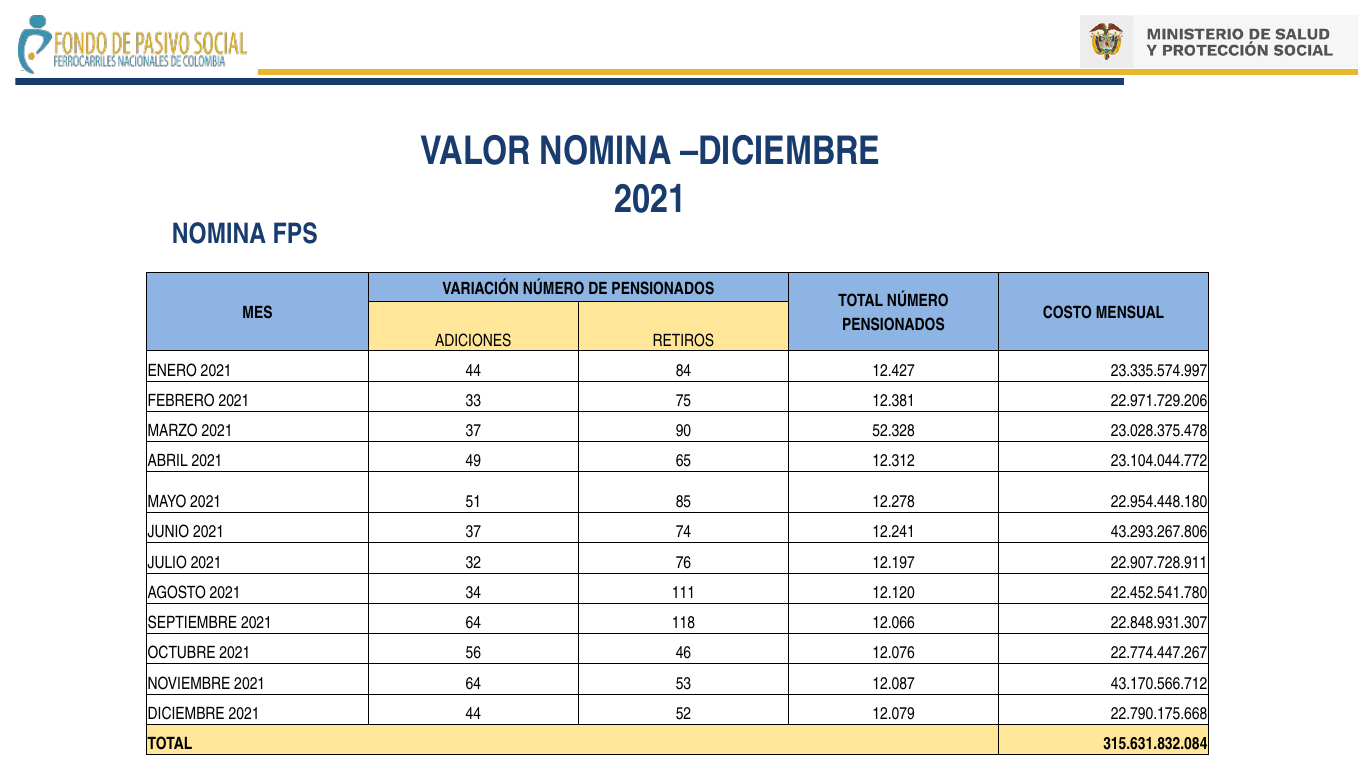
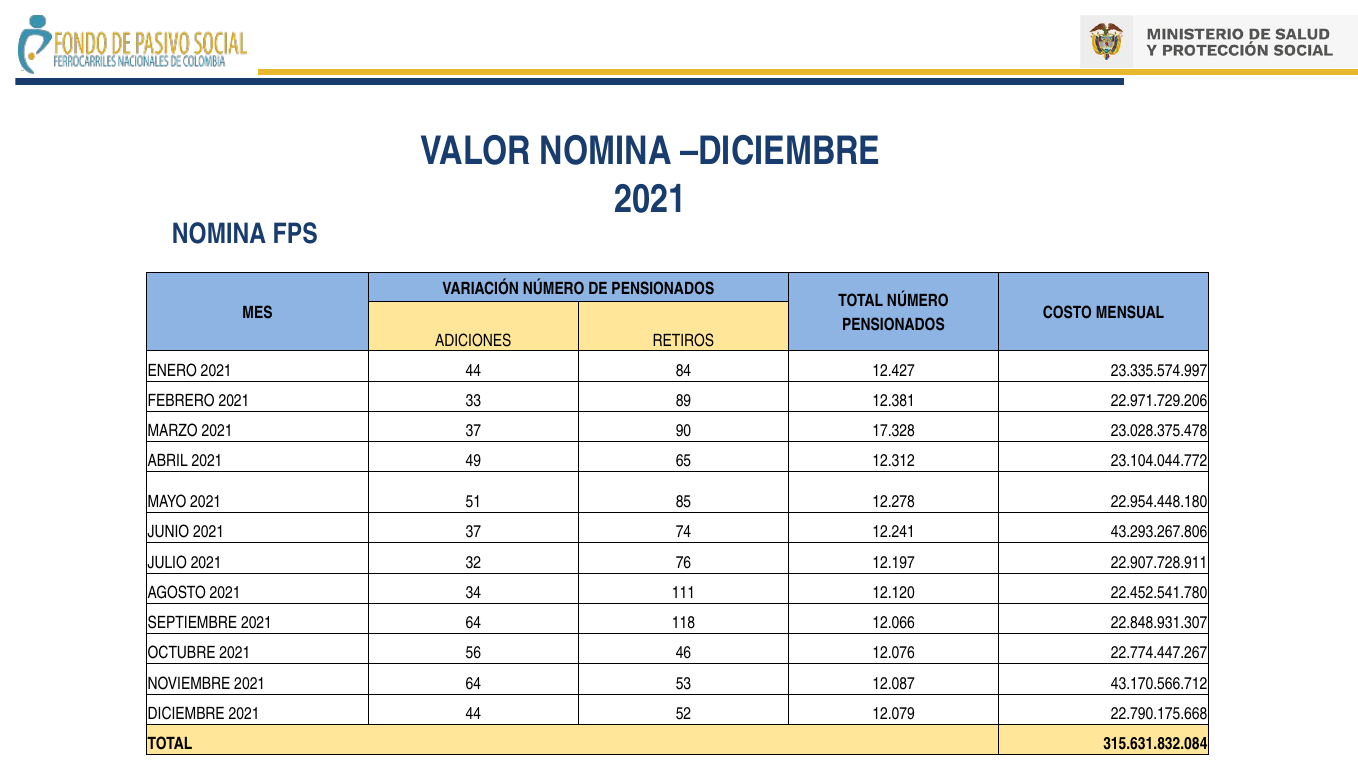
75: 75 -> 89
52.328: 52.328 -> 17.328
